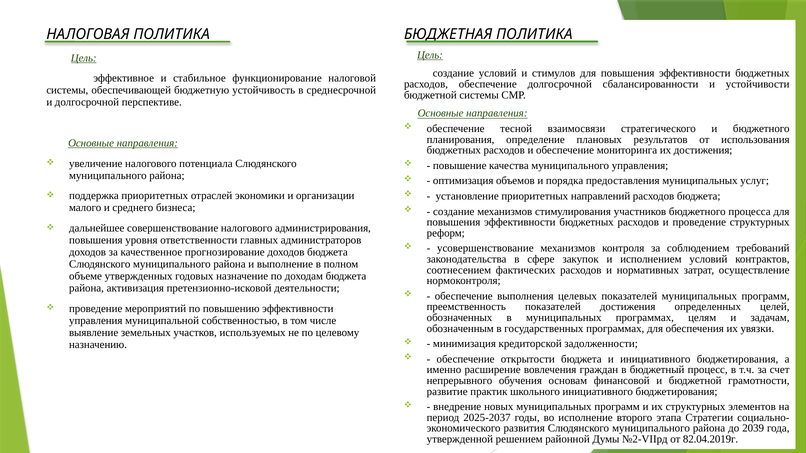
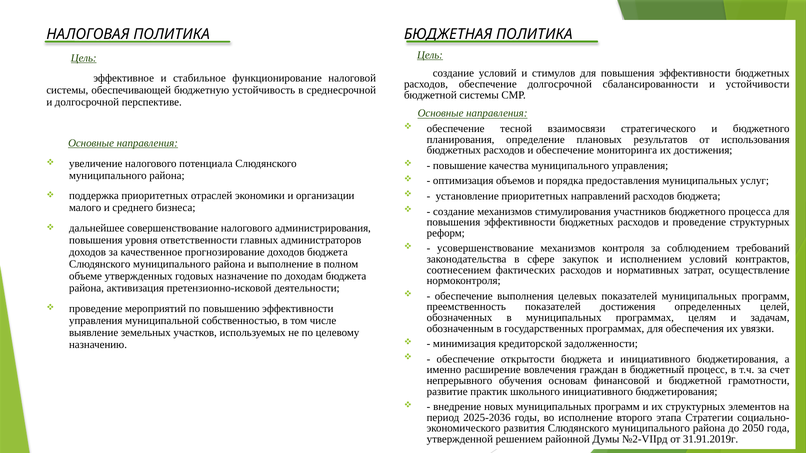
2025-2037: 2025-2037 -> 2025-2036
2039: 2039 -> 2050
82.04.2019г: 82.04.2019г -> 31.91.2019г
